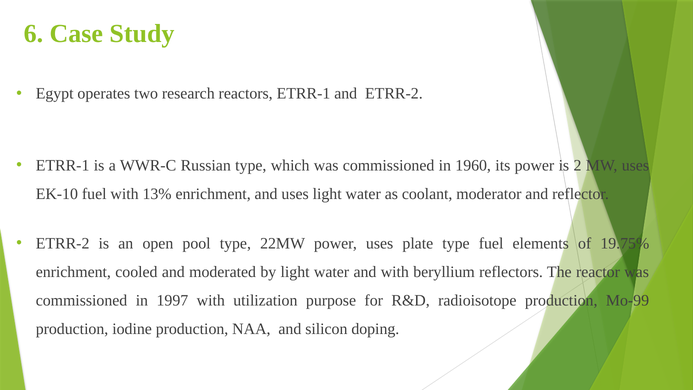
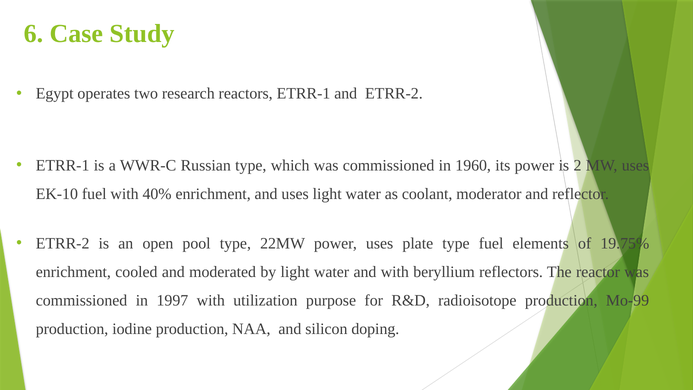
13%: 13% -> 40%
